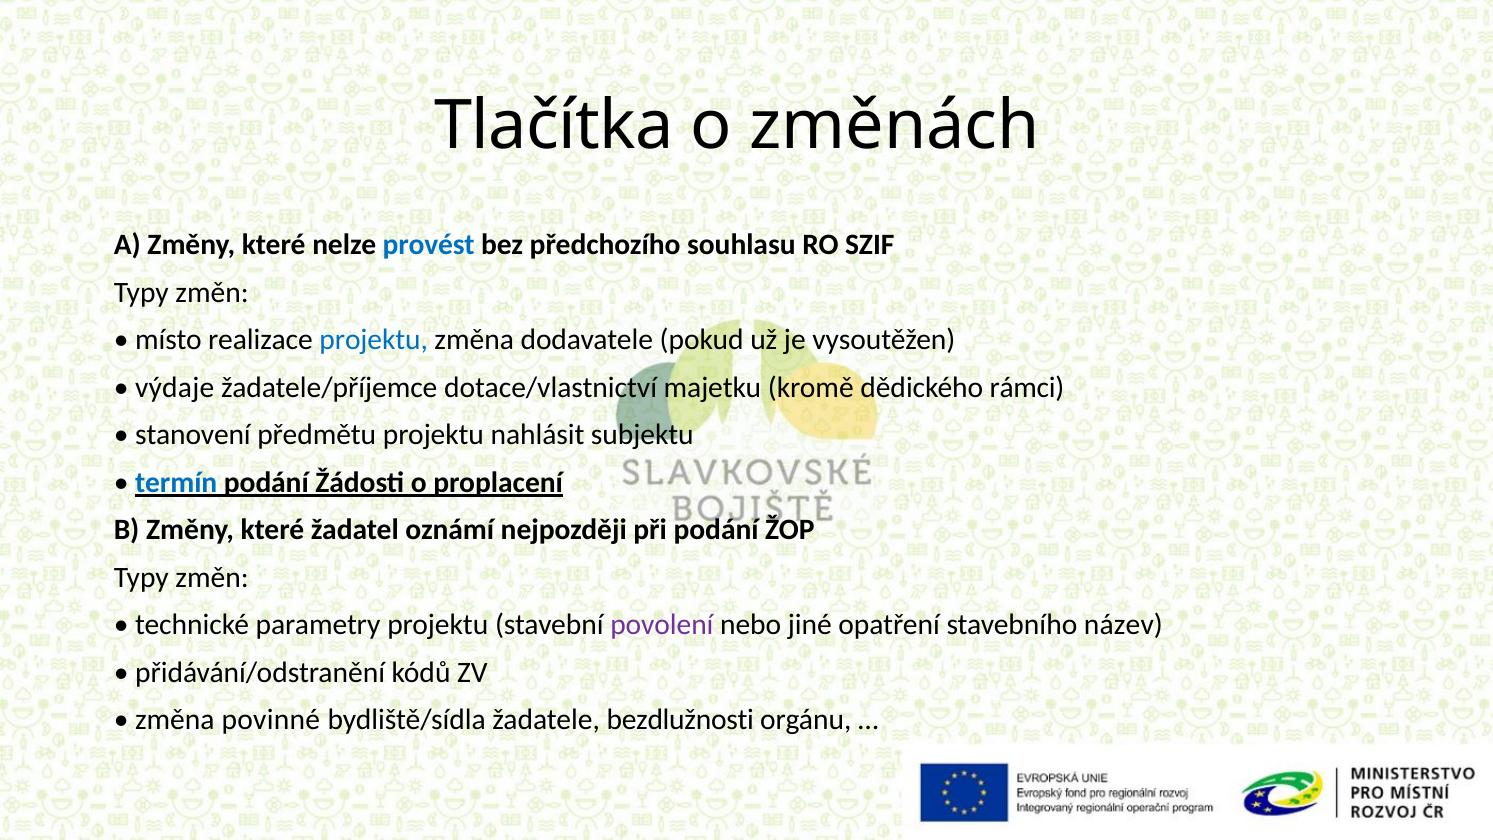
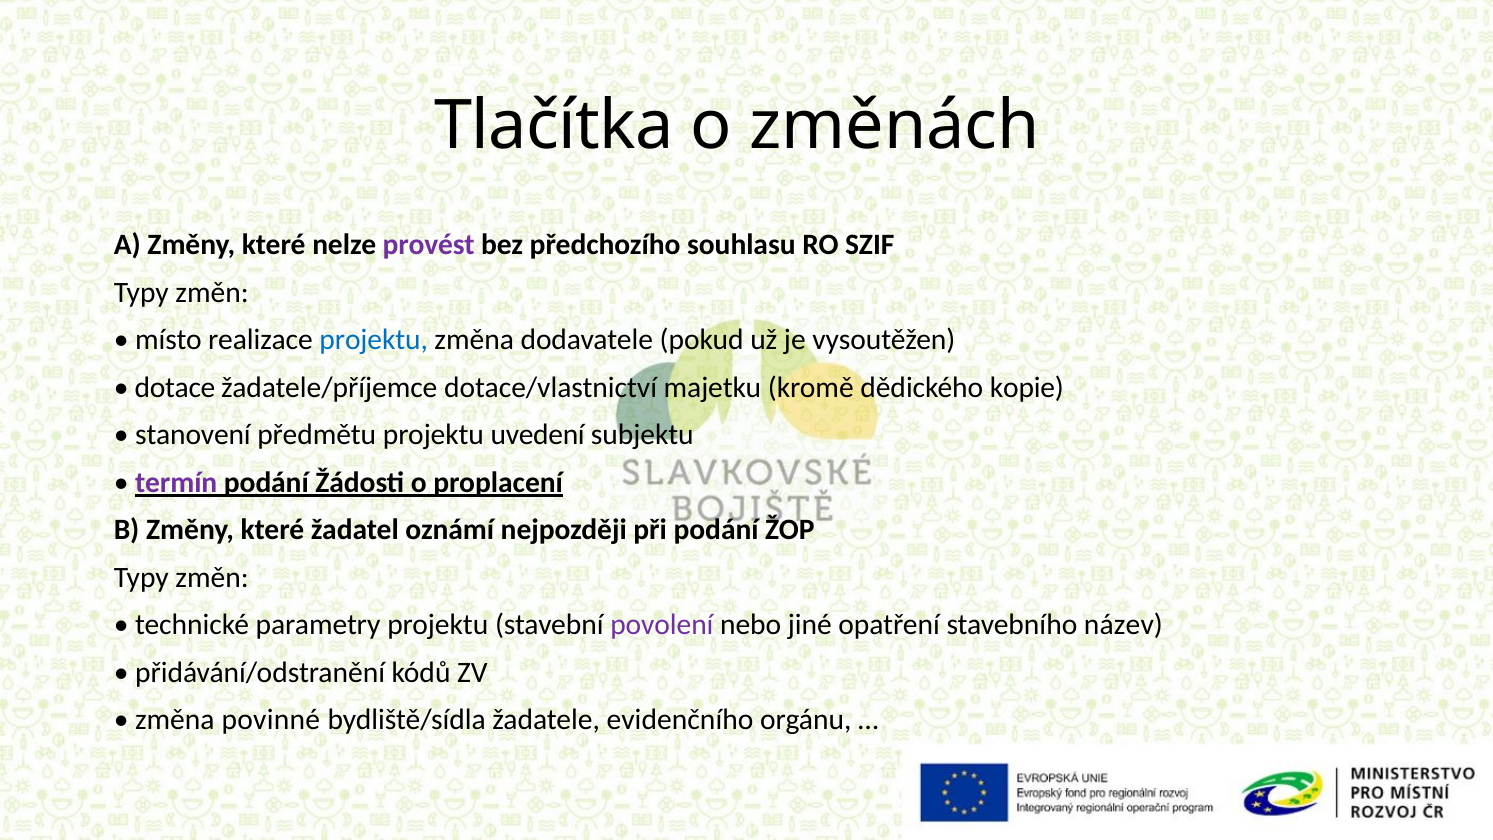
provést colour: blue -> purple
výdaje: výdaje -> dotace
rámci: rámci -> kopie
nahlásit: nahlásit -> uvedení
termín colour: blue -> purple
bezdlužnosti: bezdlužnosti -> evidenčního
